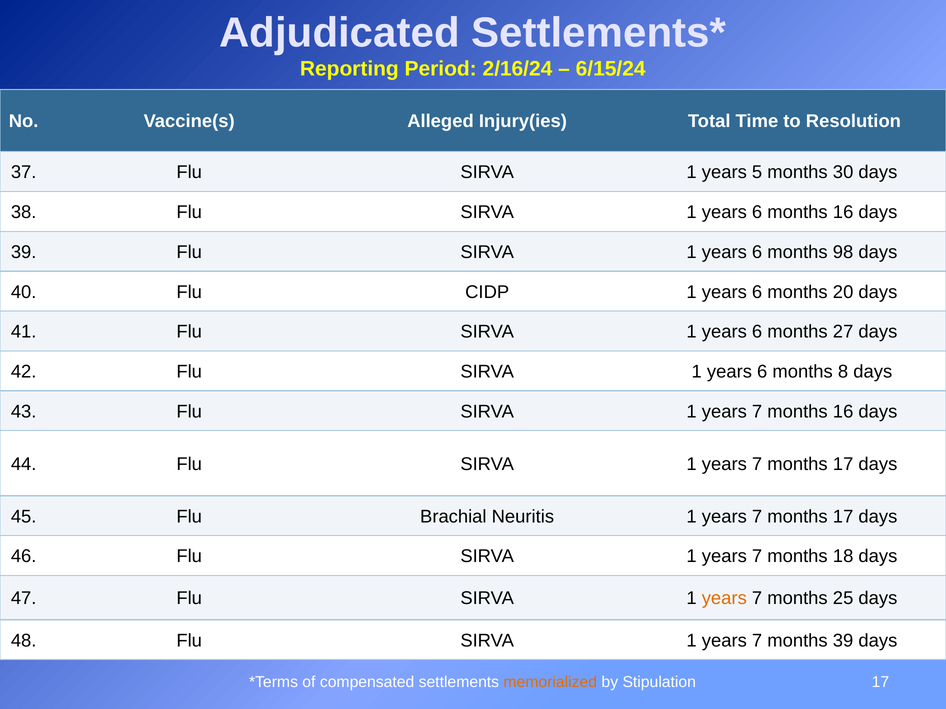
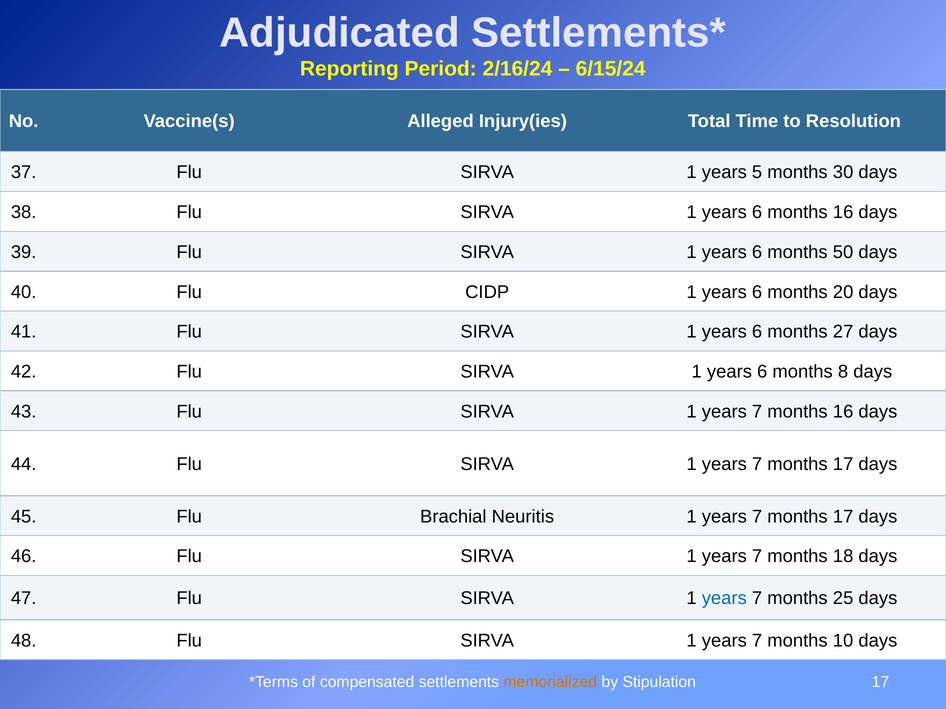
98: 98 -> 50
years at (724, 599) colour: orange -> blue
months 39: 39 -> 10
